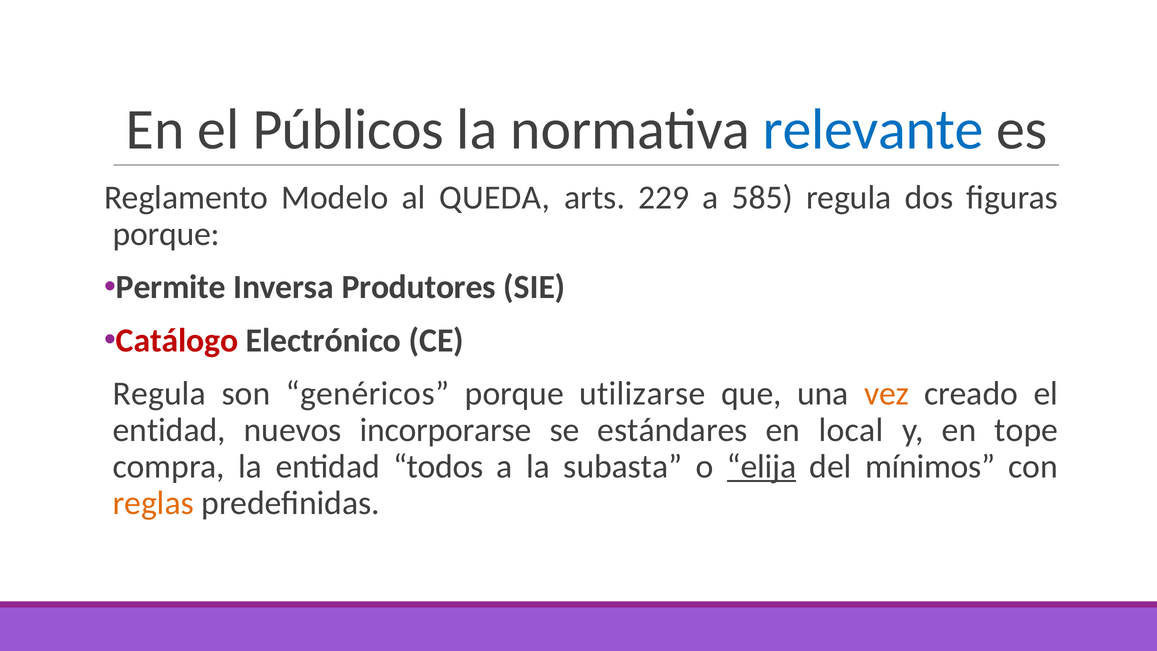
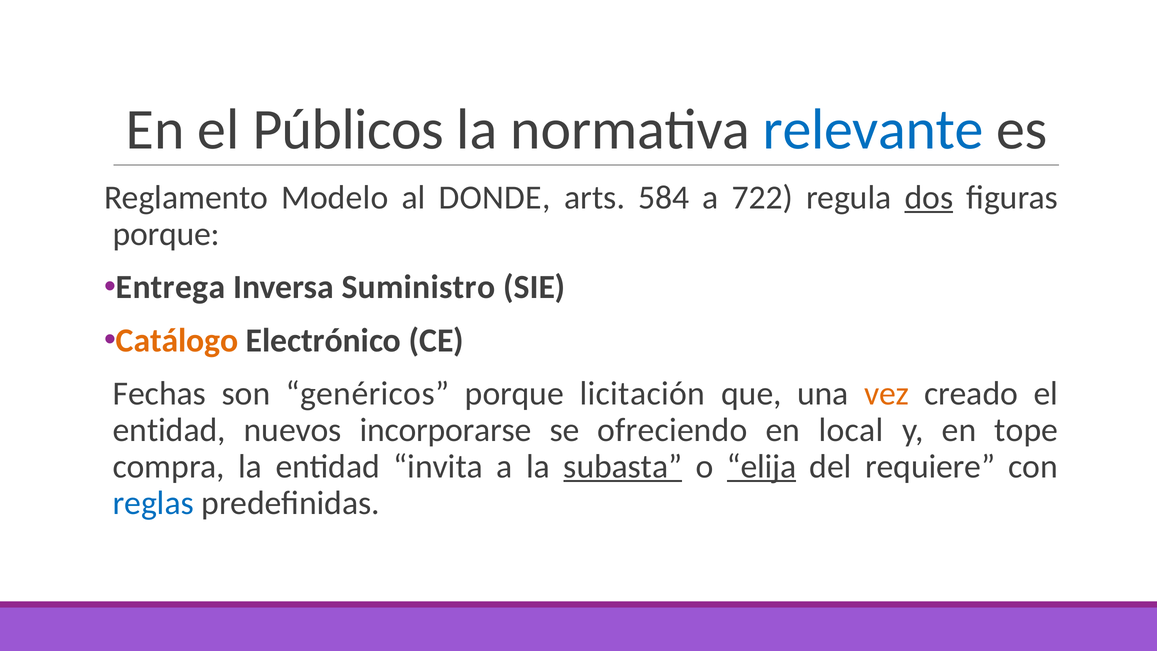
QUEDA: QUEDA -> DONDE
229: 229 -> 584
585: 585 -> 722
dos underline: none -> present
Permite: Permite -> Entrega
Produtores: Produtores -> Suministro
Catálogo colour: red -> orange
Regula at (159, 394): Regula -> Fechas
utilizarse: utilizarse -> licitación
estándares: estándares -> ofreciendo
todos: todos -> invita
subasta underline: none -> present
mínimos: mínimos -> requiere
reglas colour: orange -> blue
